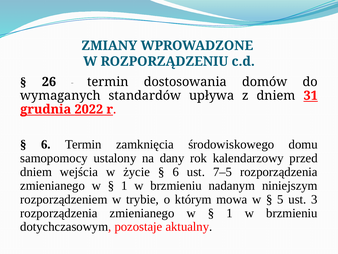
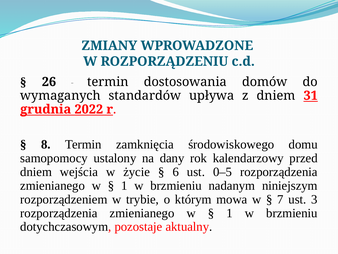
6 at (46, 144): 6 -> 8
7–5: 7–5 -> 0–5
5: 5 -> 7
